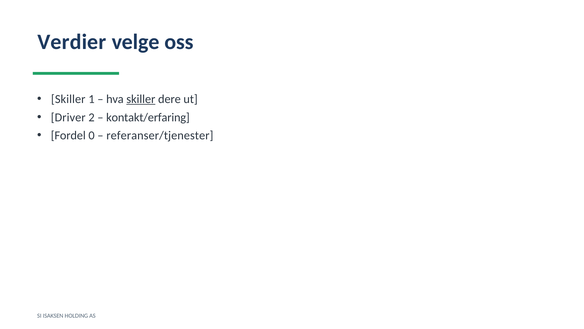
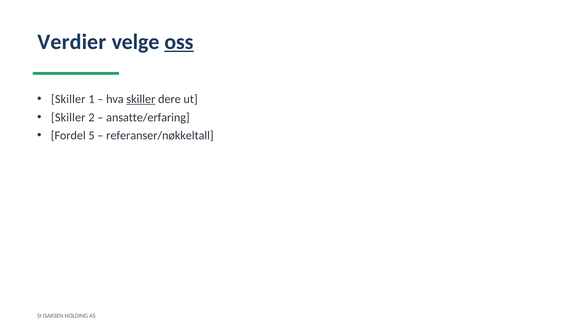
oss underline: none -> present
Driver at (68, 117): Driver -> Skiller
kontakt/erfaring: kontakt/erfaring -> ansatte/erfaring
0: 0 -> 5
referanser/tjenester: referanser/tjenester -> referanser/nøkkeltall
